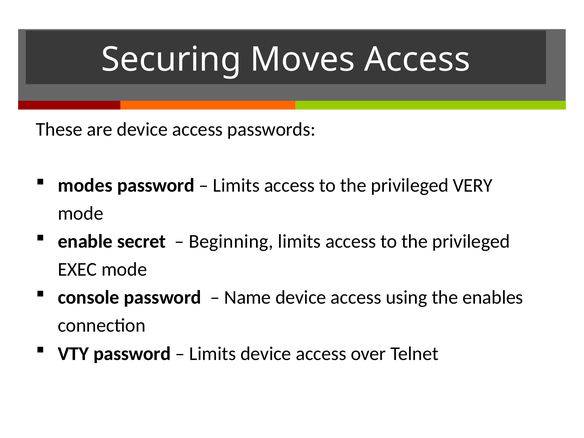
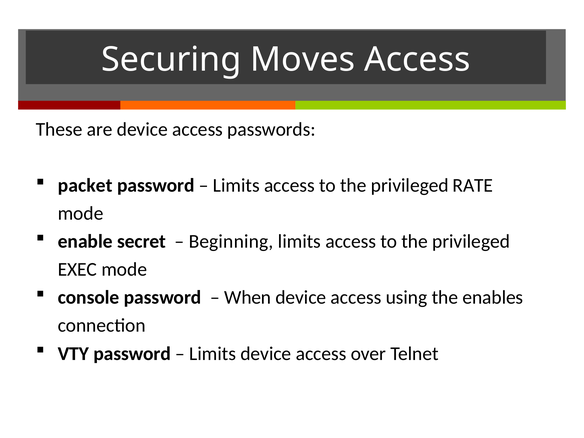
modes: modes -> packet
VERY: VERY -> RATE
Name: Name -> When
